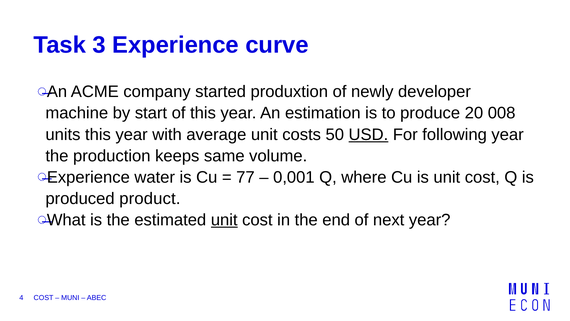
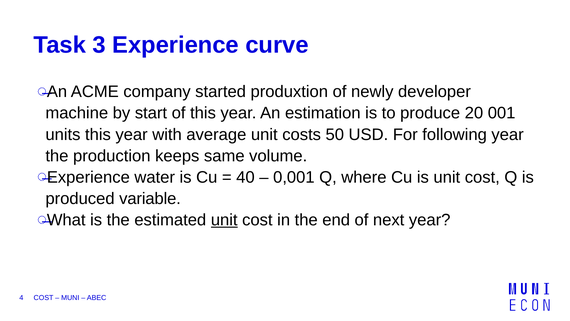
008: 008 -> 001
USD underline: present -> none
77: 77 -> 40
product: product -> variable
